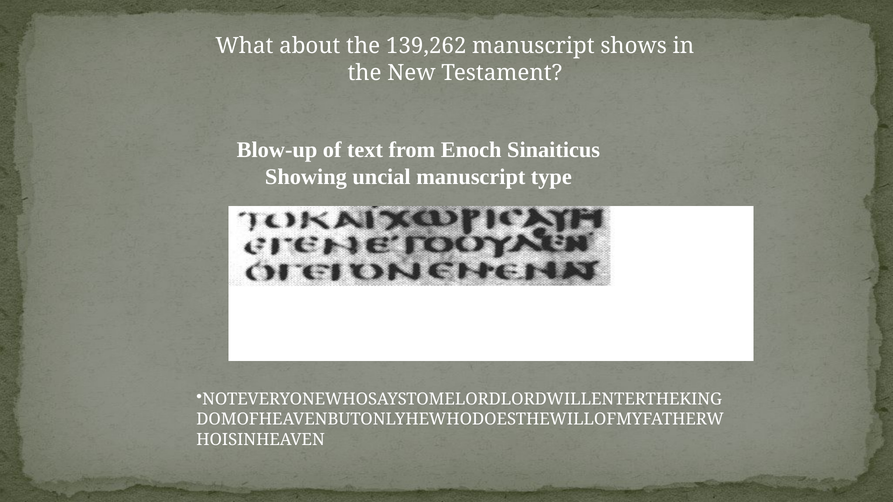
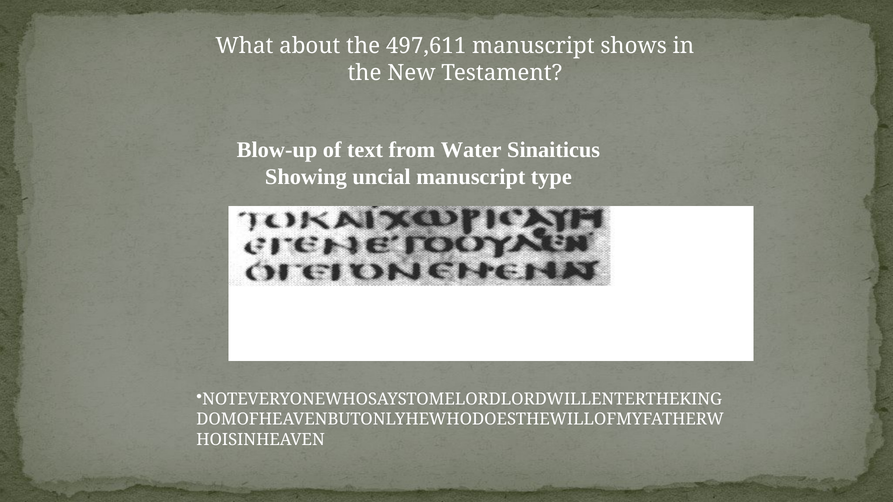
139,262: 139,262 -> 497,611
Enoch: Enoch -> Water
